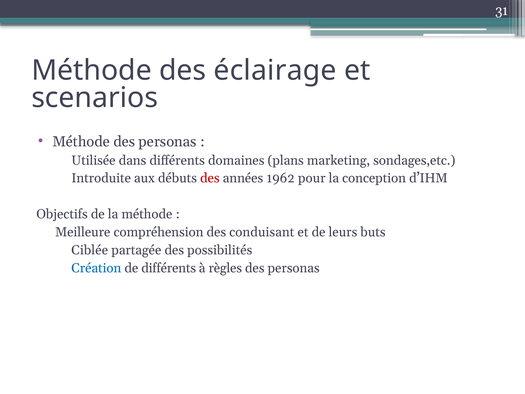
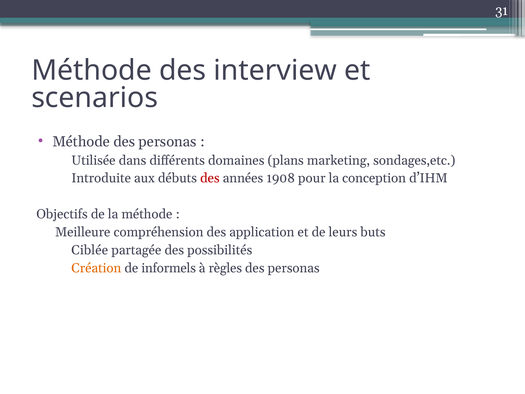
éclairage: éclairage -> interview
1962: 1962 -> 1908
conduisant: conduisant -> application
Création colour: blue -> orange
de différents: différents -> informels
